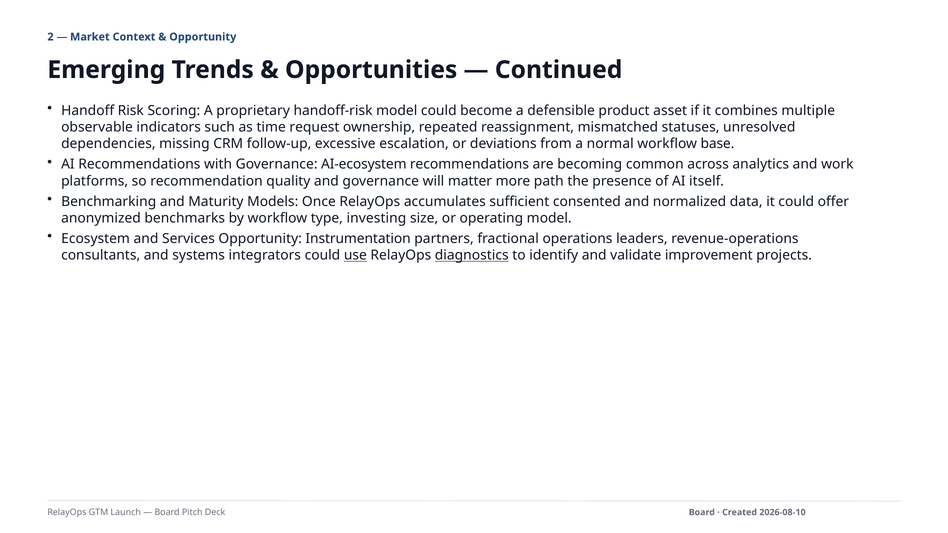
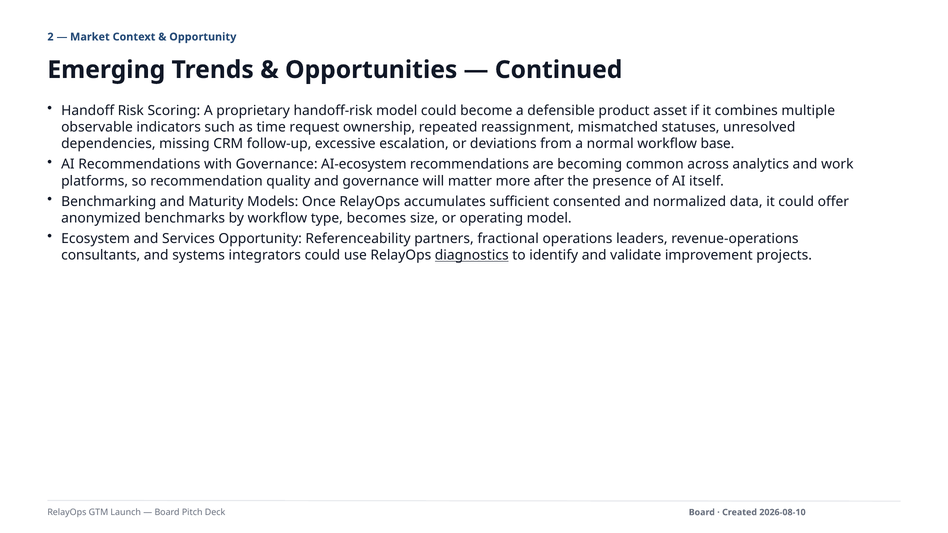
path: path -> after
investing: investing -> becomes
Instrumentation: Instrumentation -> Referenceability
use underline: present -> none
